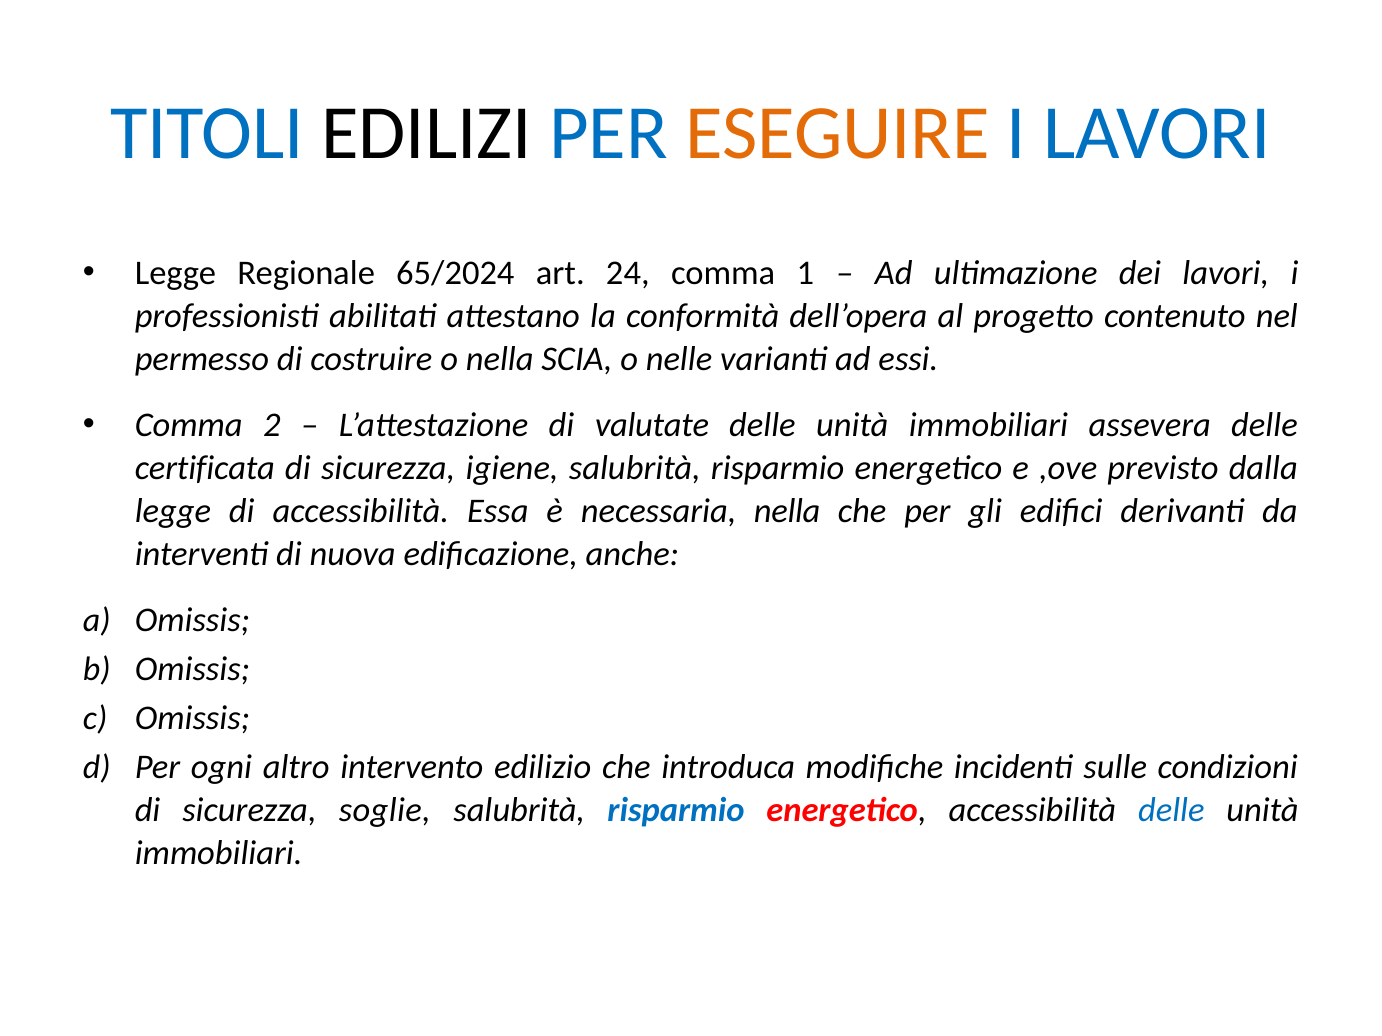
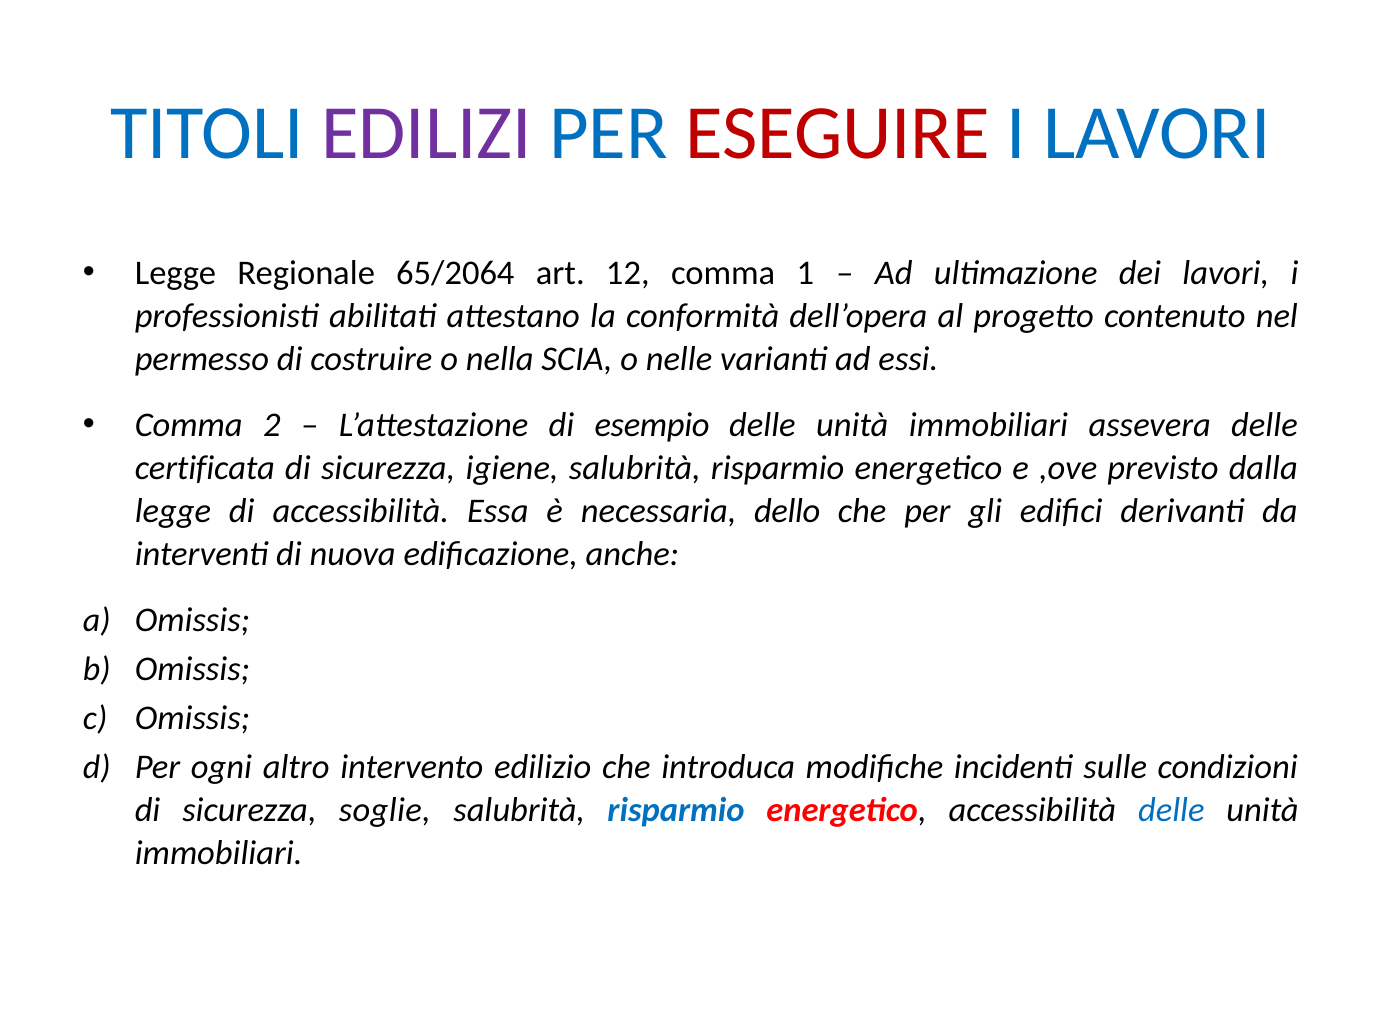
EDILIZI colour: black -> purple
ESEGUIRE colour: orange -> red
65/2024: 65/2024 -> 65/2064
24: 24 -> 12
valutate: valutate -> esempio
necessaria nella: nella -> dello
